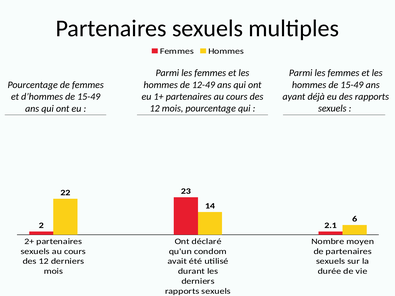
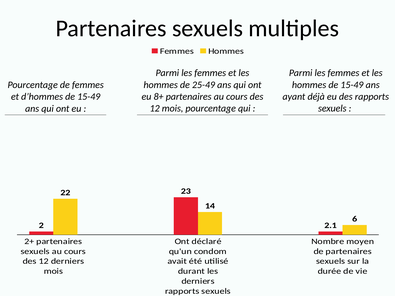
12-49: 12-49 -> 25-49
1+: 1+ -> 8+
